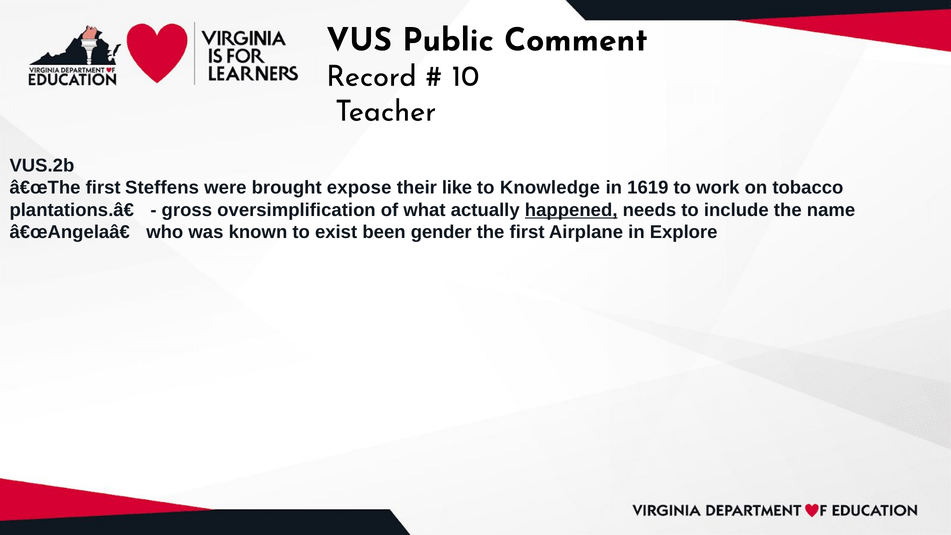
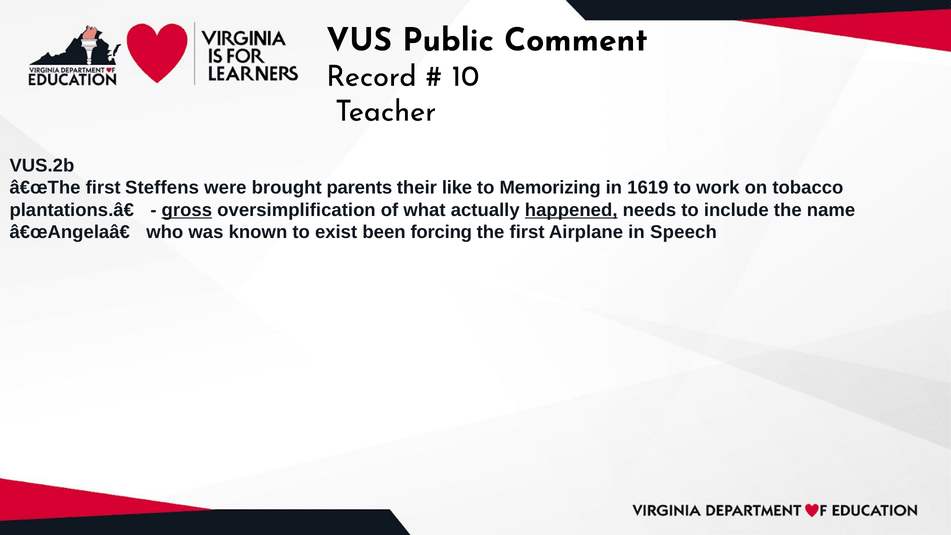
expose: expose -> parents
Knowledge: Knowledge -> Memorizing
gross underline: none -> present
gender: gender -> forcing
Explore: Explore -> Speech
